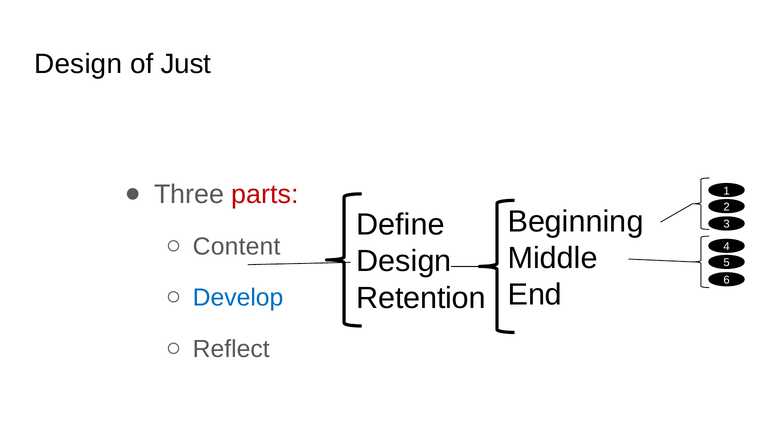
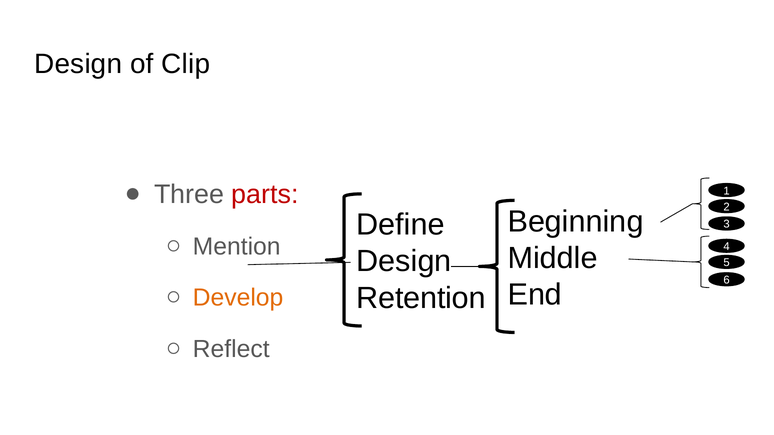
Just: Just -> Clip
Content: Content -> Mention
Develop colour: blue -> orange
